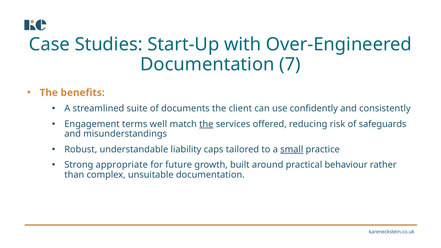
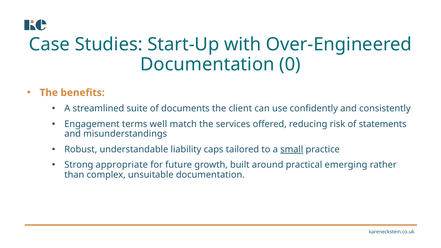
7: 7 -> 0
the at (206, 124) underline: present -> none
safeguards: safeguards -> statements
behaviour: behaviour -> emerging
